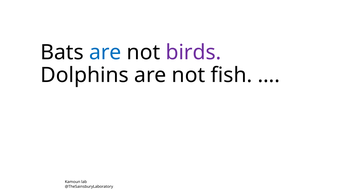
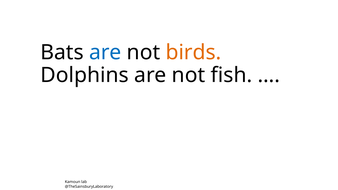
birds colour: purple -> orange
